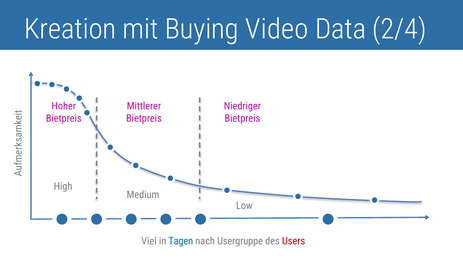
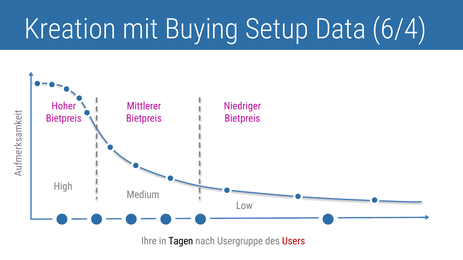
Video: Video -> Setup
2/4: 2/4 -> 6/4
Viel: Viel -> Ihre
Tagen colour: blue -> black
